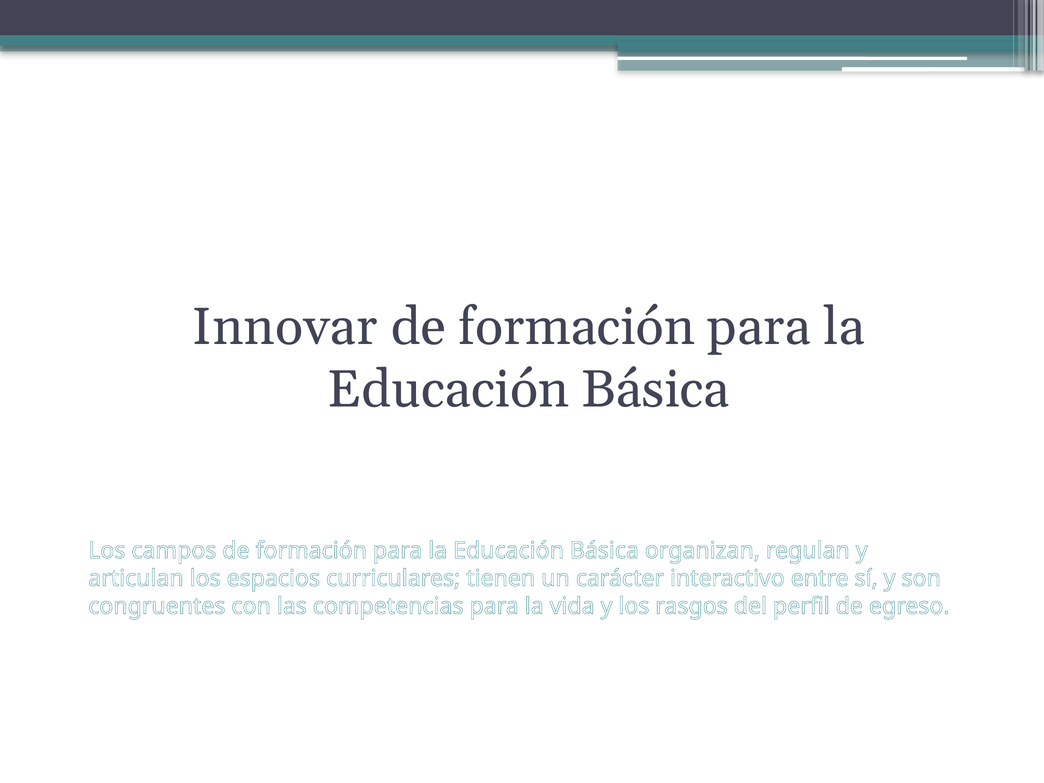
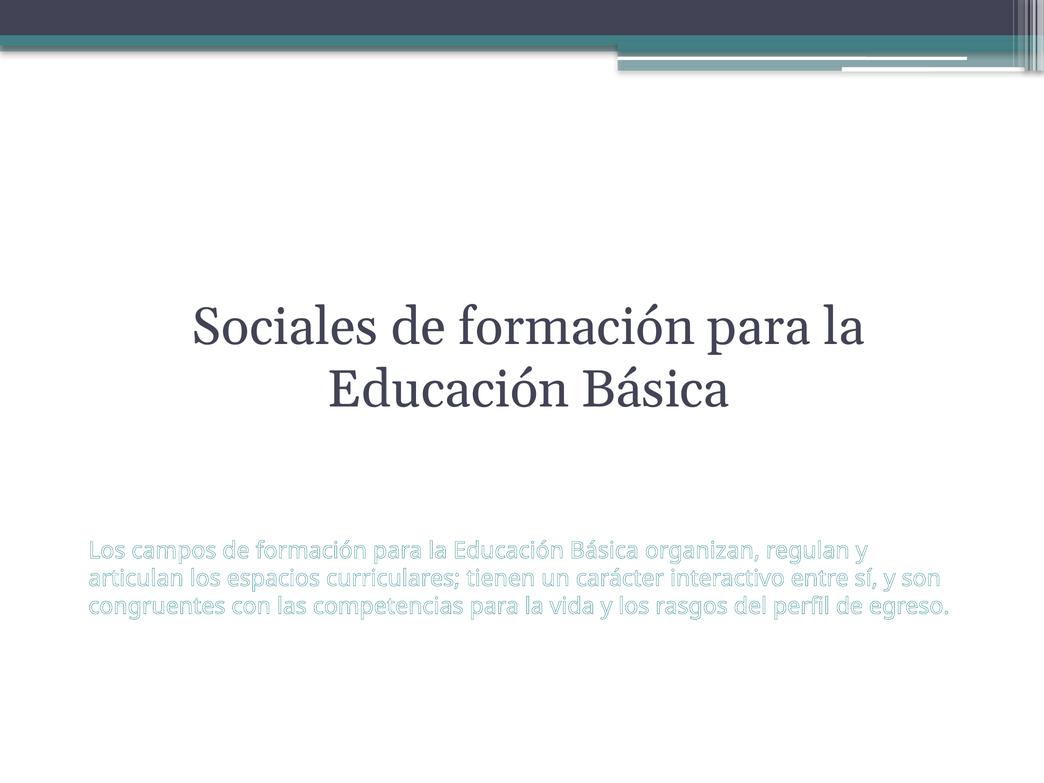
Innovar: Innovar -> Sociales
